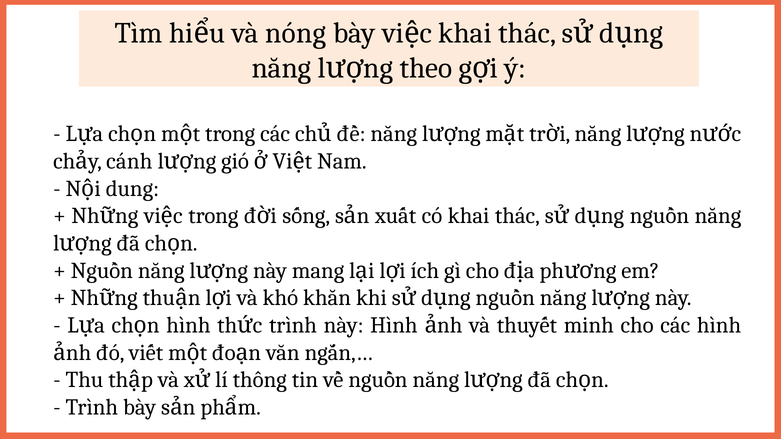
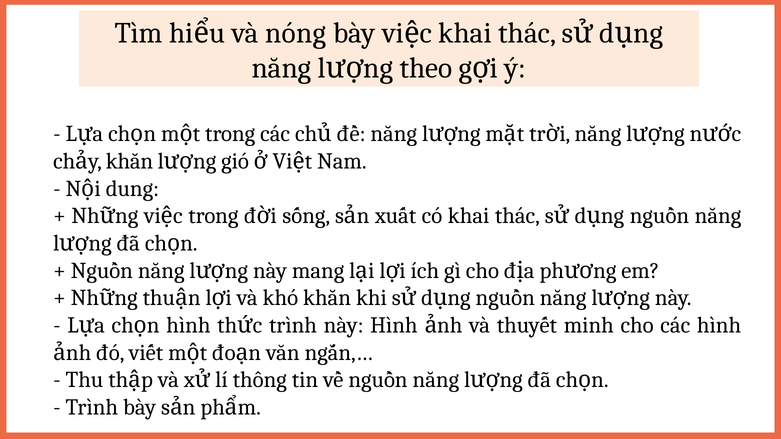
cánh at (129, 161): cánh -> khăn
